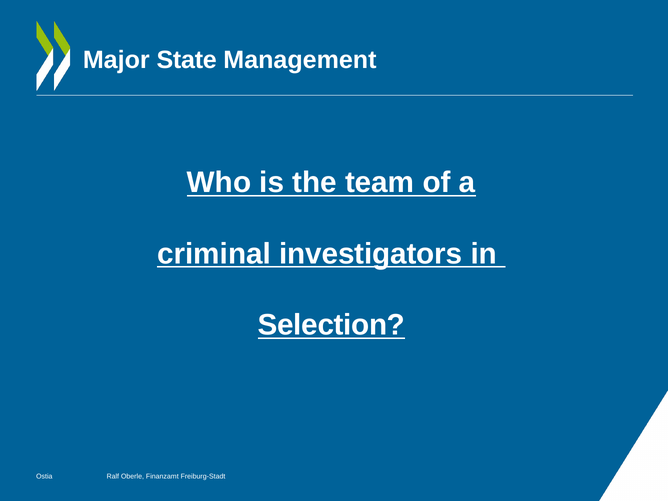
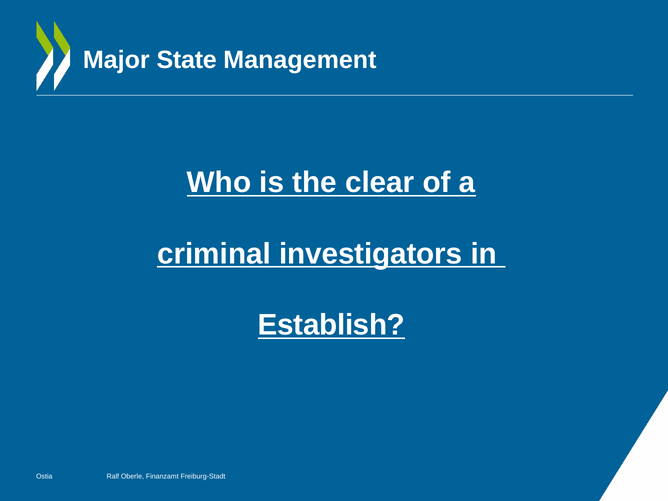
team: team -> clear
Selection: Selection -> Establish
